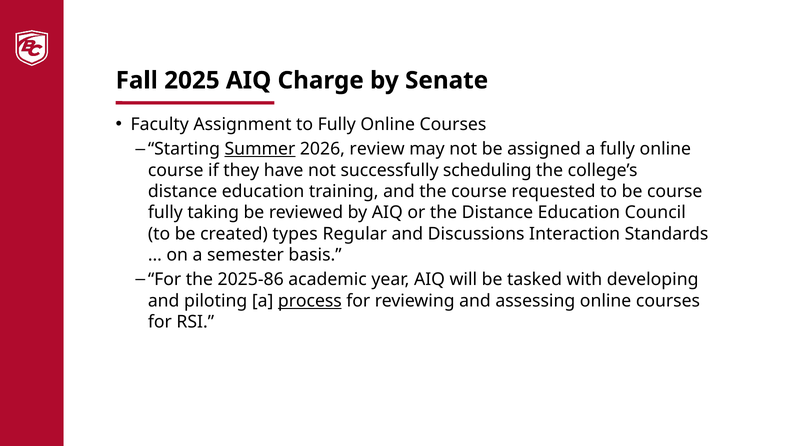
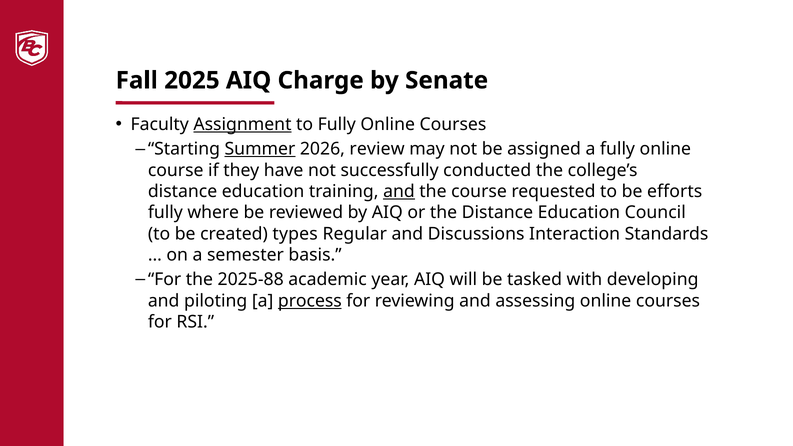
Assignment underline: none -> present
scheduling: scheduling -> conducted
and at (399, 191) underline: none -> present
be course: course -> efforts
taking: taking -> where
2025-86: 2025-86 -> 2025-88
